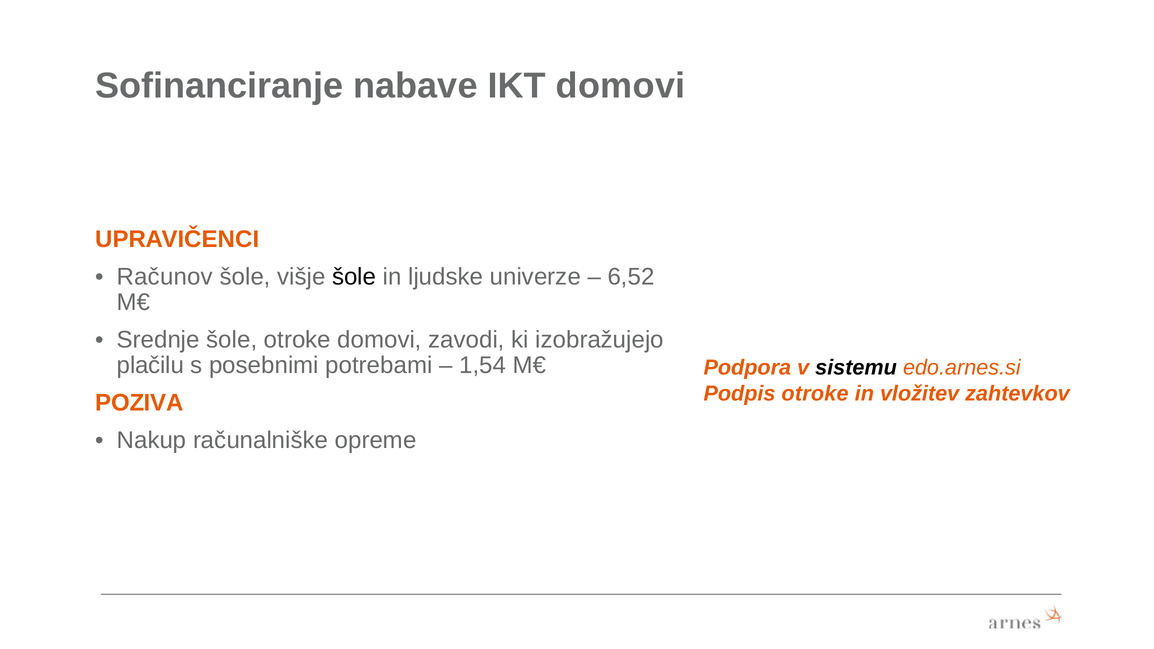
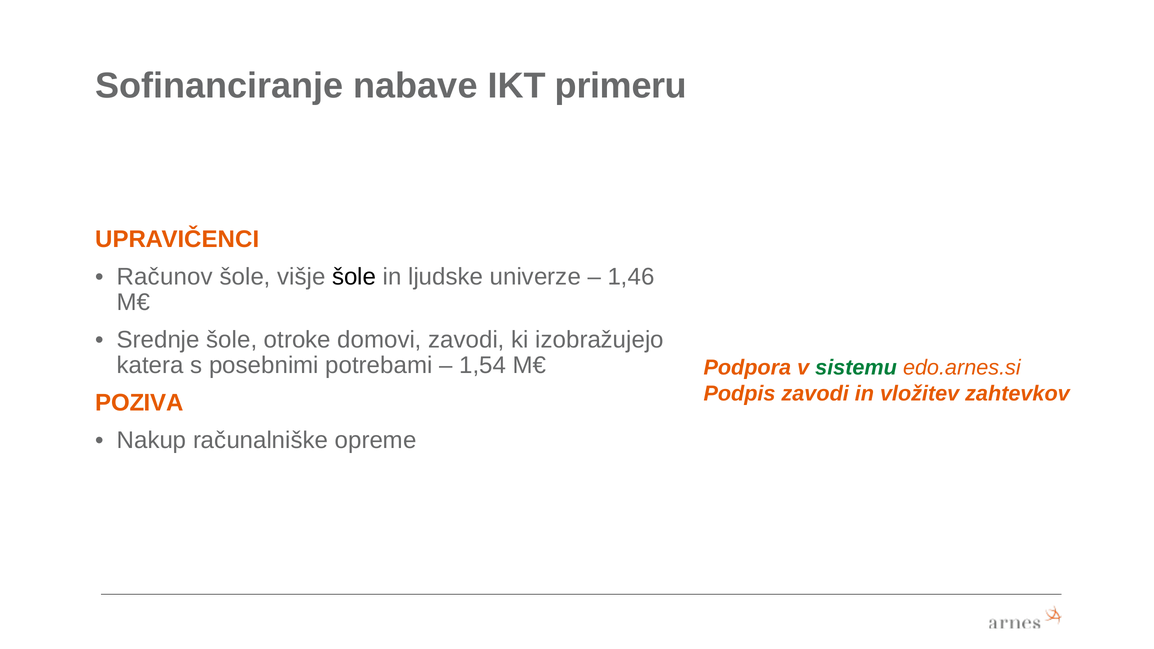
IKT domovi: domovi -> primeru
6,52: 6,52 -> 1,46
plačilu: plačilu -> katera
sistemu colour: black -> green
Podpis otroke: otroke -> zavodi
